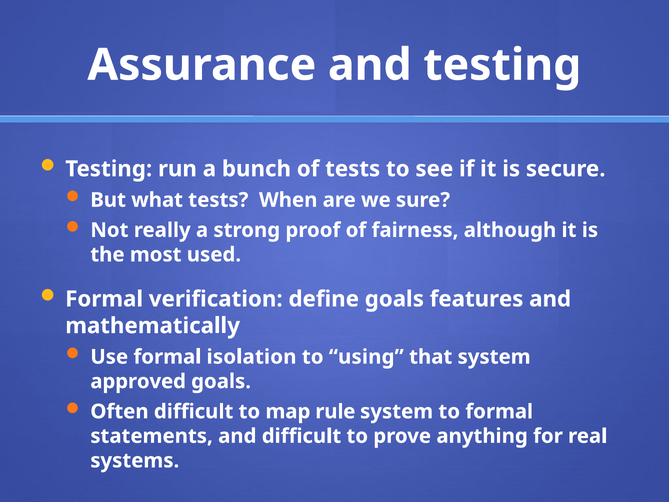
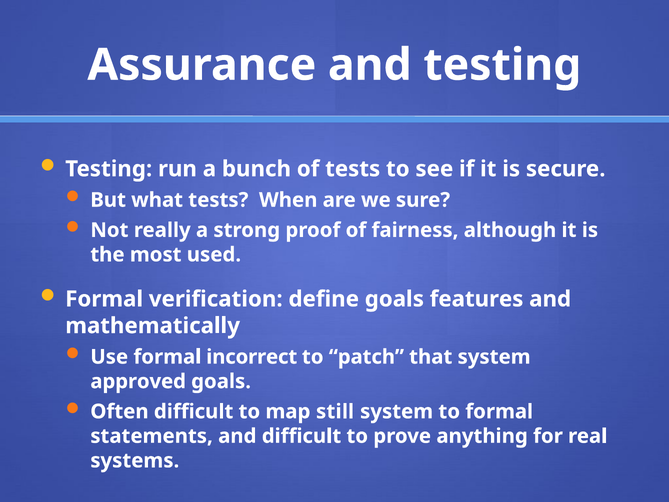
isolation: isolation -> incorrect
using: using -> patch
rule: rule -> still
